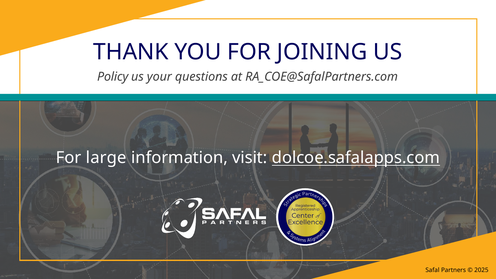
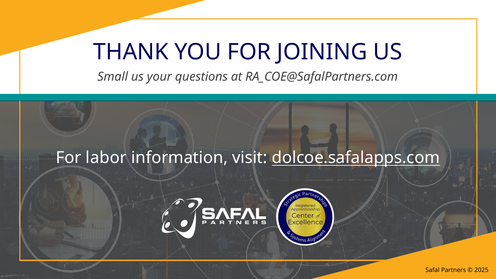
Policy: Policy -> Small
large: large -> labor
